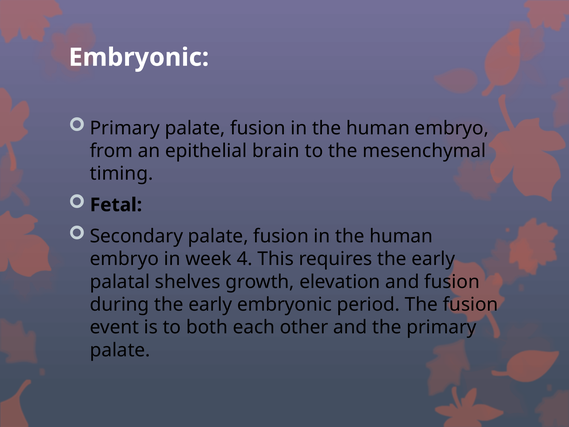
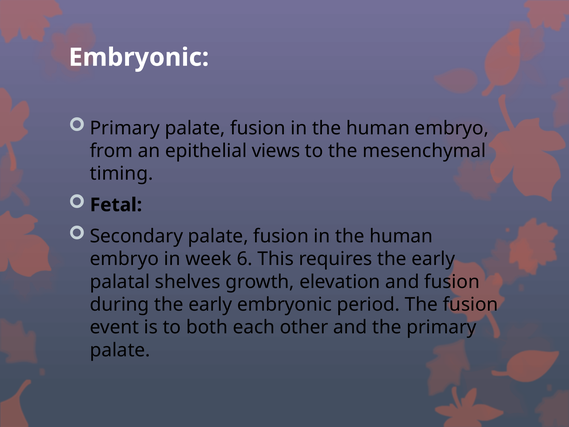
brain: brain -> views
4: 4 -> 6
